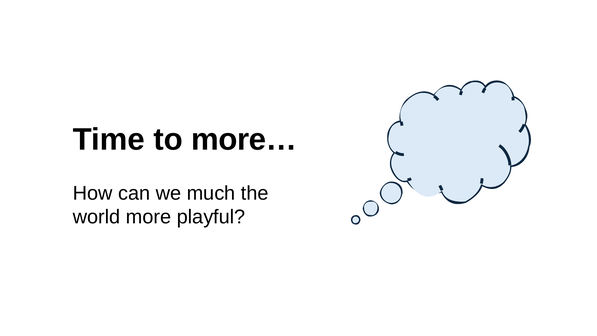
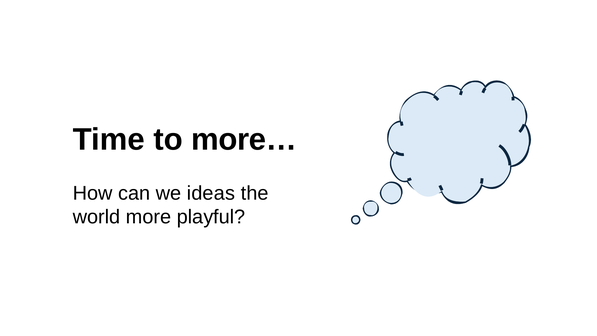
much: much -> ideas
